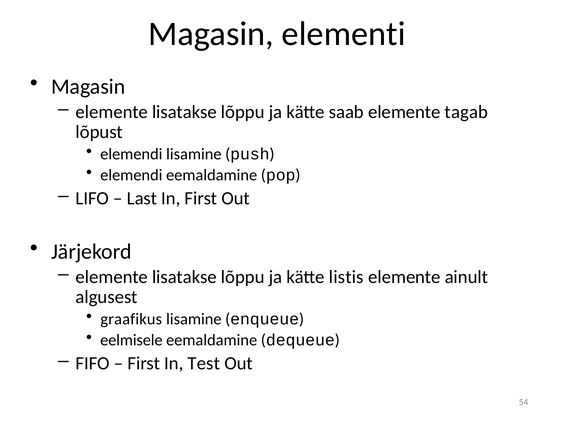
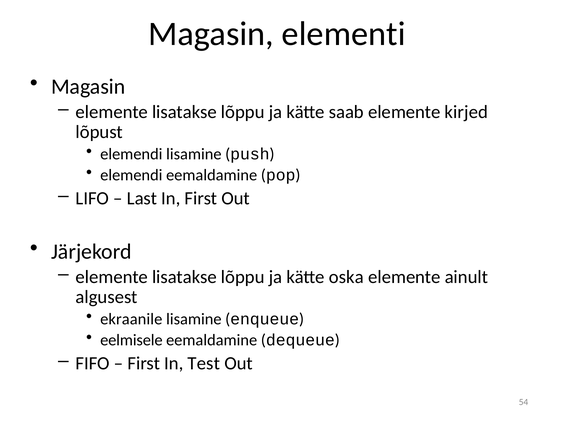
tagab: tagab -> kirjed
listis: listis -> oska
graafikus: graafikus -> ekraanile
